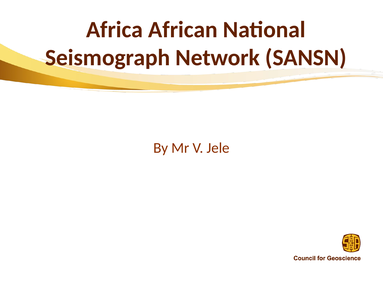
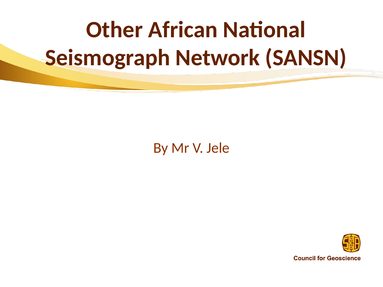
Africa: Africa -> Other
